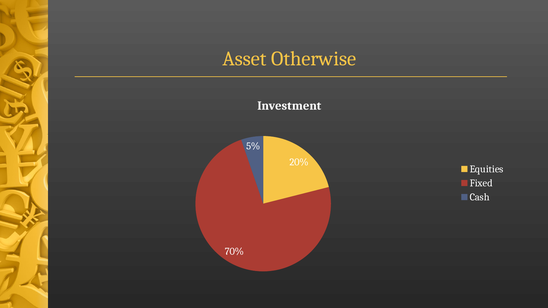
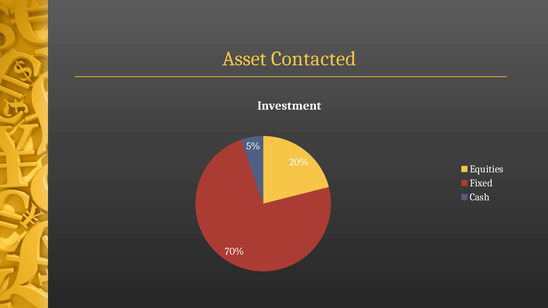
Otherwise: Otherwise -> Contacted
